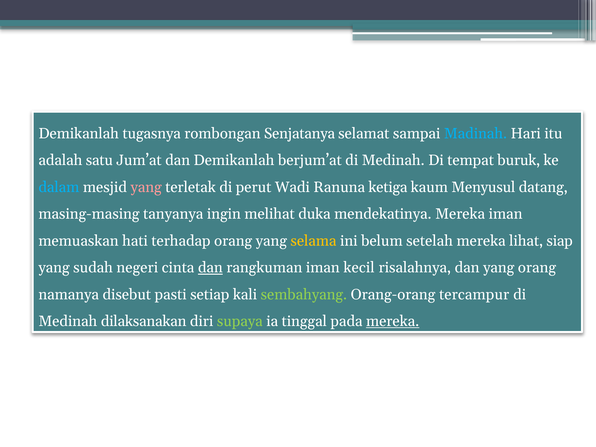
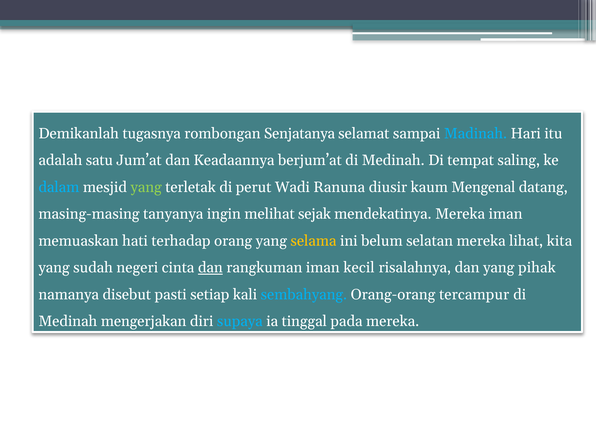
dan Demikanlah: Demikanlah -> Keadaannya
buruk: buruk -> saling
yang at (146, 187) colour: pink -> light green
ketiga: ketiga -> diusir
Menyusul: Menyusul -> Mengenal
duka: duka -> sejak
setelah: setelah -> selatan
siap: siap -> kita
yang orang: orang -> pihak
sembahyang colour: light green -> light blue
dilaksanakan: dilaksanakan -> mengerjakan
supaya colour: light green -> light blue
mereka at (393, 321) underline: present -> none
